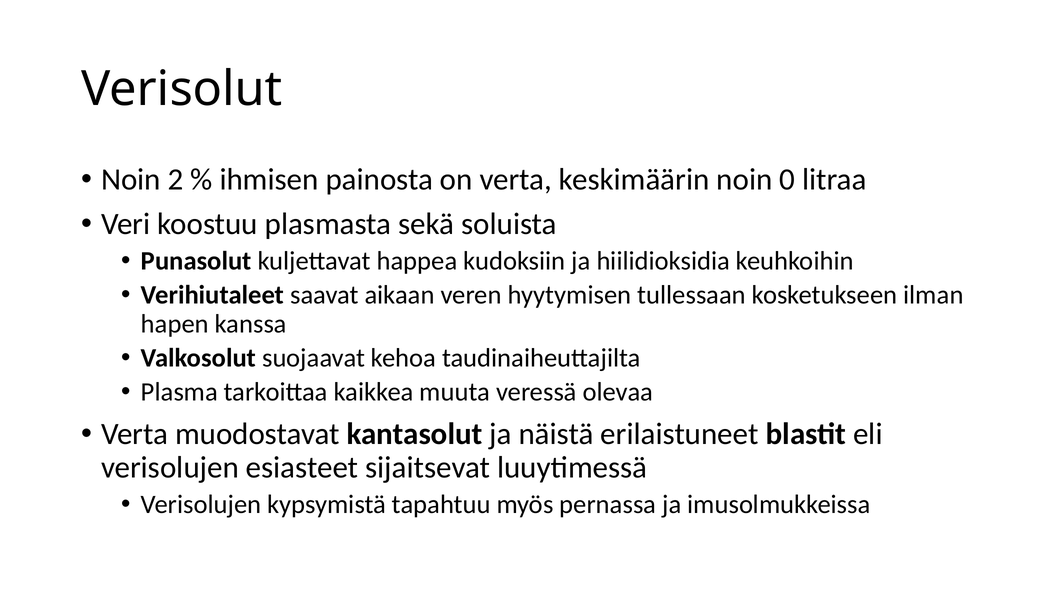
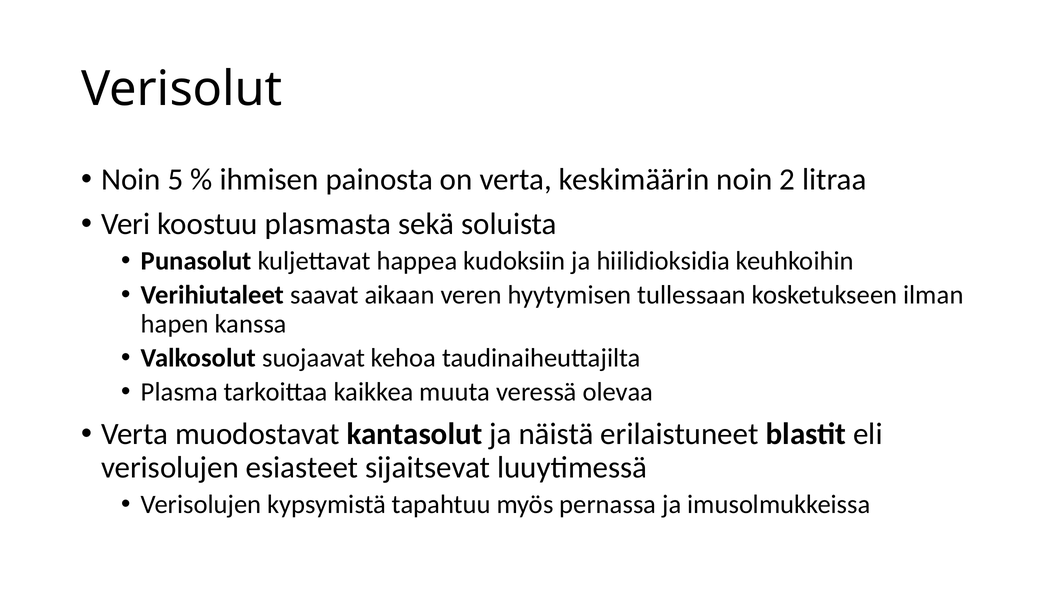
2: 2 -> 5
0: 0 -> 2
